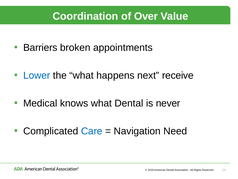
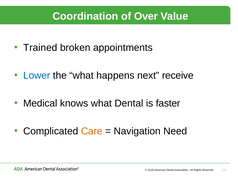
Barriers: Barriers -> Trained
never: never -> faster
Care colour: blue -> orange
